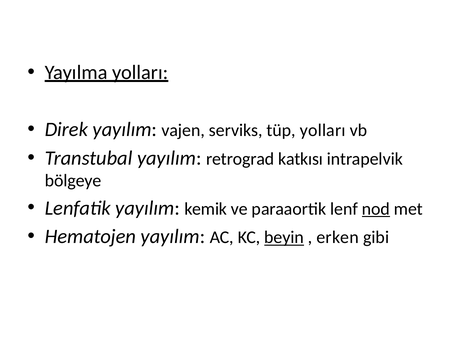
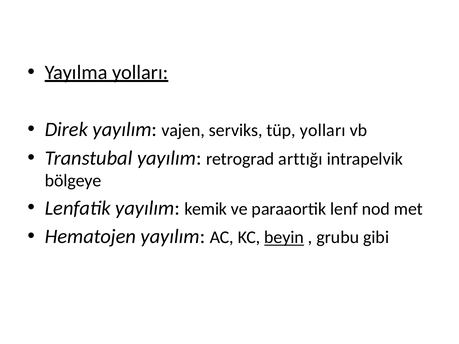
katkısı: katkısı -> arttığı
nod underline: present -> none
erken: erken -> grubu
